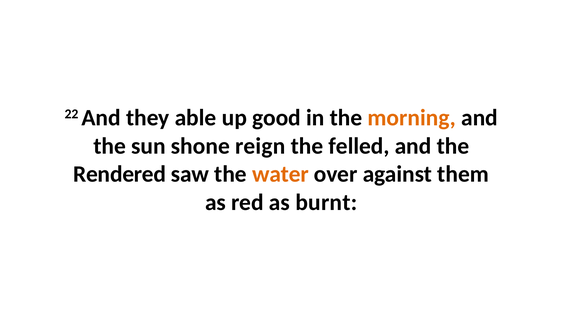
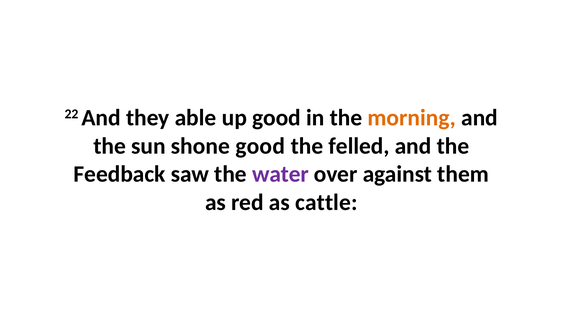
shone reign: reign -> good
Rendered: Rendered -> Feedback
water colour: orange -> purple
burnt: burnt -> cattle
